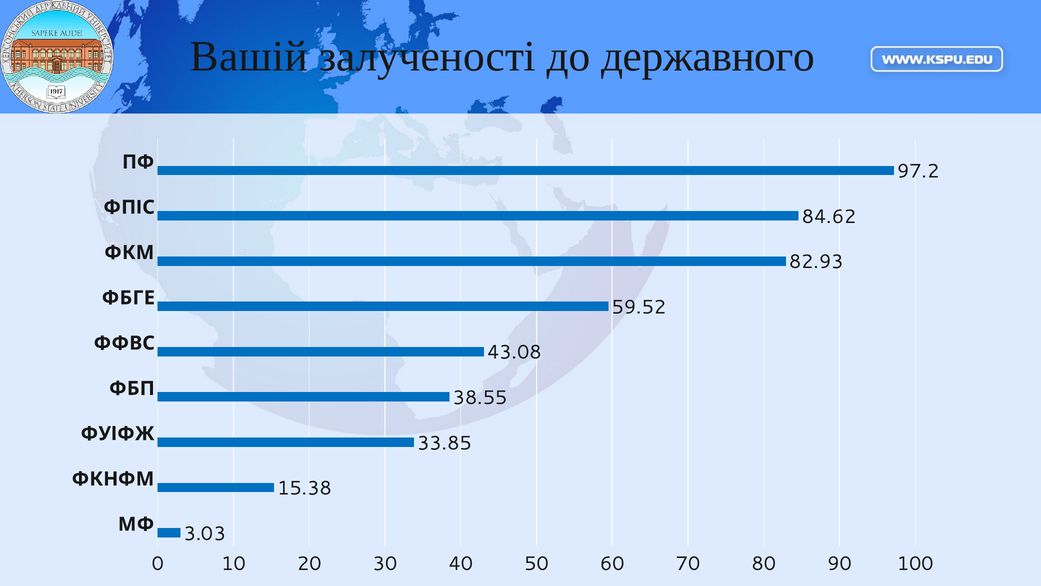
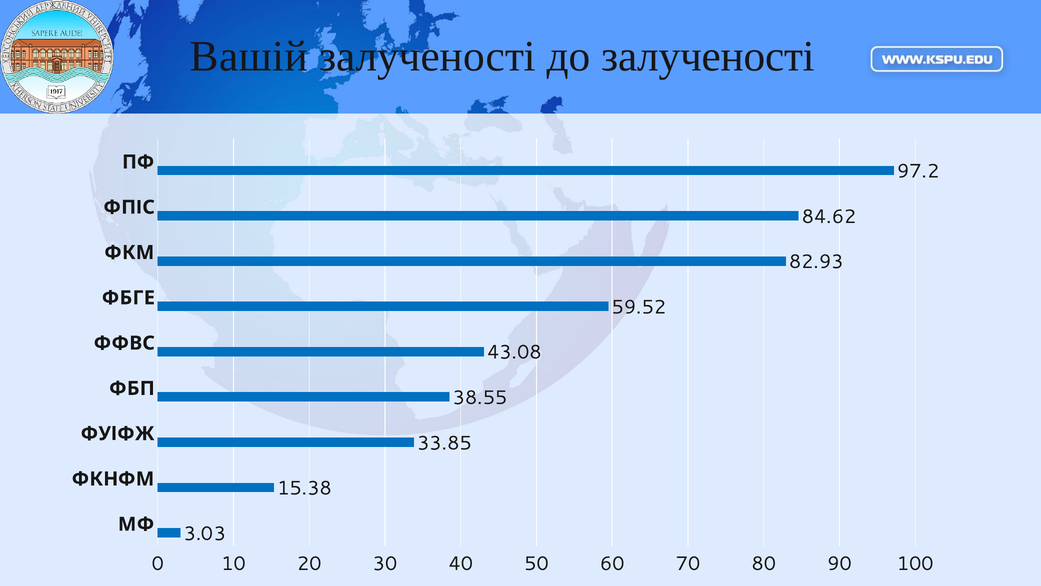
до державного: державного -> залученості
